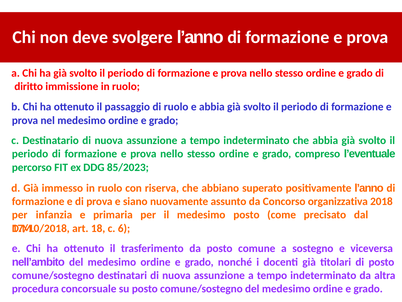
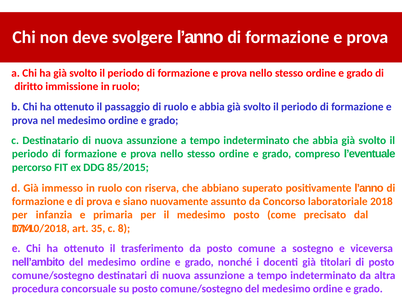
85/2023: 85/2023 -> 85/2015
organizzativa: organizzativa -> laboratoriale
18: 18 -> 35
6: 6 -> 8
